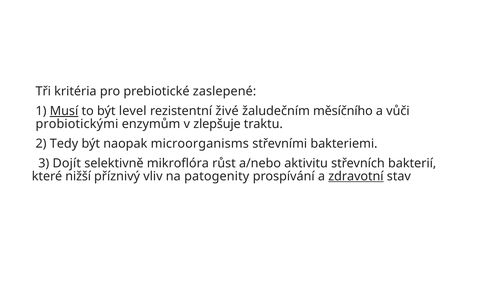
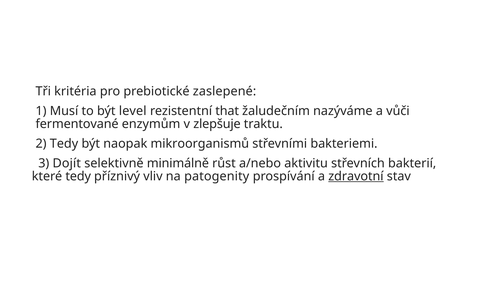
Musí underline: present -> none
živé: živé -> that
měsíčního: měsíčního -> nazýváme
probiotickými: probiotickými -> fermentované
microorganisms: microorganisms -> mikroorganismů
mikroflóra: mikroflóra -> minimálně
které nižší: nižší -> tedy
